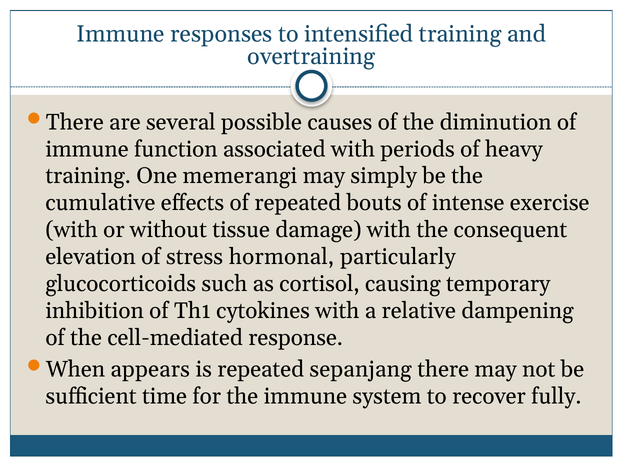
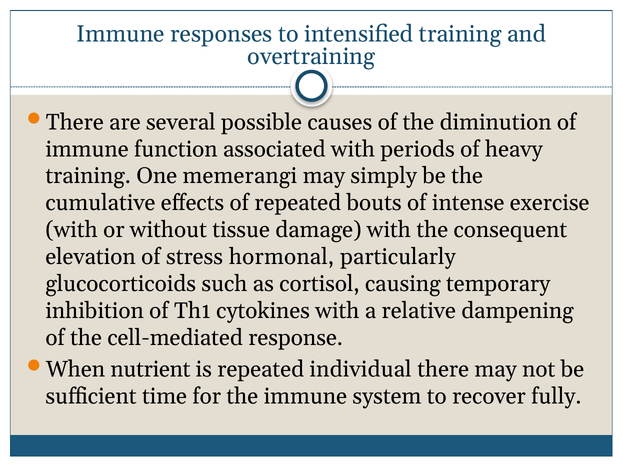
appears: appears -> nutrient
sepanjang: sepanjang -> individual
